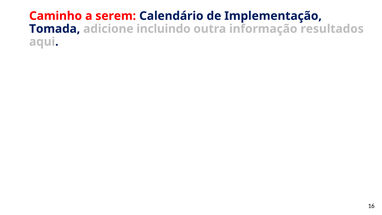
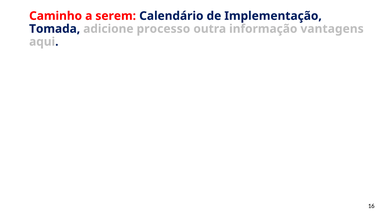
incluindo: incluindo -> processo
resultados: resultados -> vantagens
